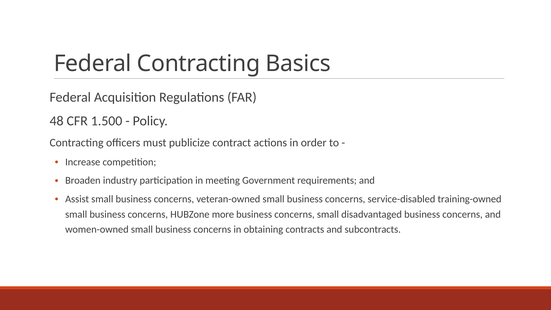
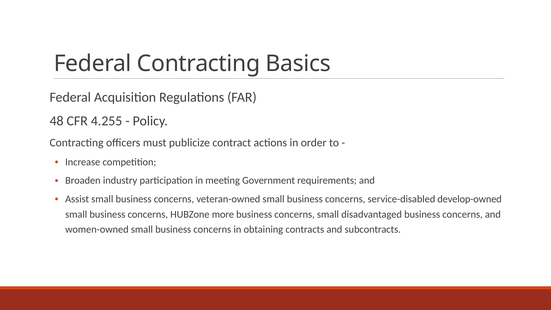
1.500: 1.500 -> 4.255
training-owned: training-owned -> develop-owned
